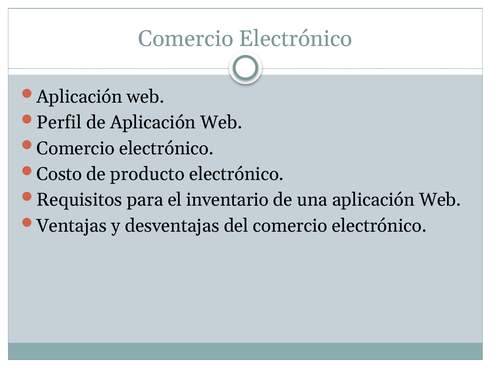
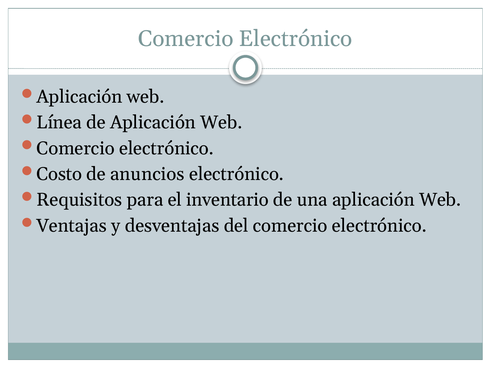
Perfil: Perfil -> Línea
producto: producto -> anuncios
